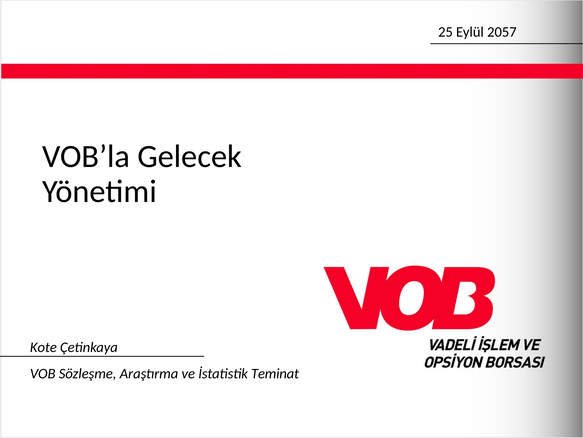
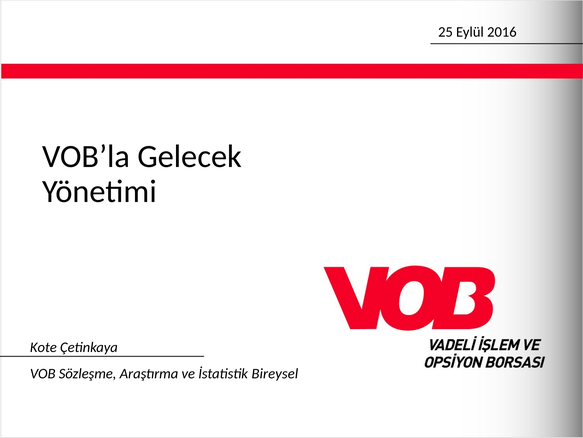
2057: 2057 -> 2016
Teminat: Teminat -> Bireysel
